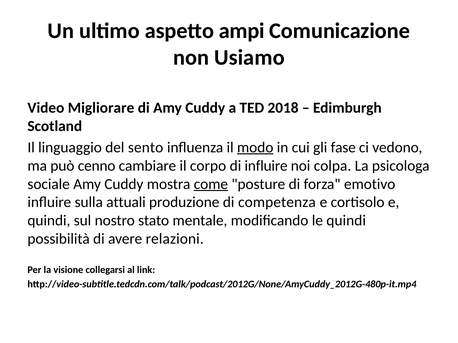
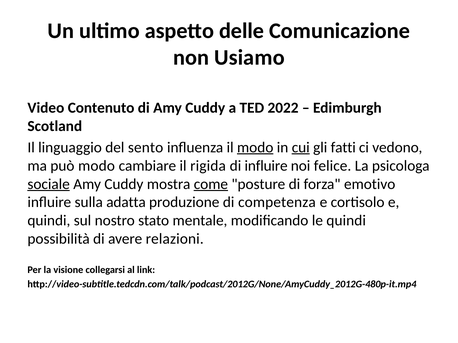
ampi: ampi -> delle
Migliorare: Migliorare -> Contenuto
2018: 2018 -> 2022
cui underline: none -> present
fase: fase -> fatti
può cenno: cenno -> modo
corpo: corpo -> rigida
colpa: colpa -> felice
sociale underline: none -> present
attuali: attuali -> adatta
